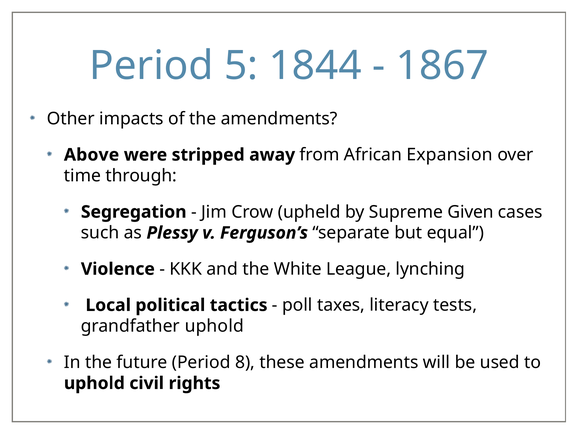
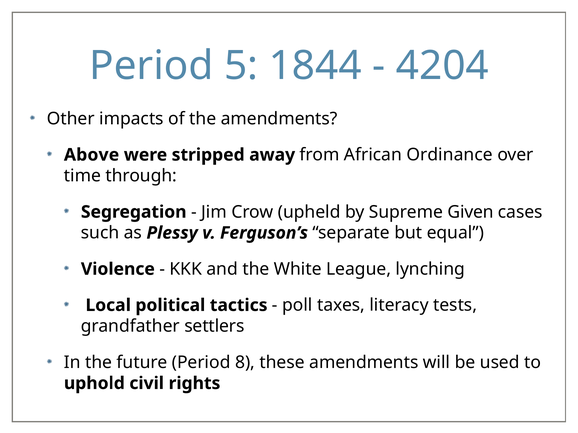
1867: 1867 -> 4204
Expansion: Expansion -> Ordinance
grandfather uphold: uphold -> settlers
